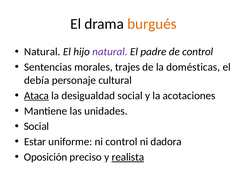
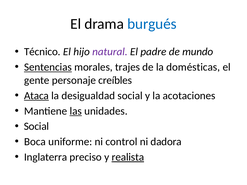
burgués colour: orange -> blue
Natural at (42, 52): Natural -> Técnico
de control: control -> mundo
Sentencias underline: none -> present
debía: debía -> gente
cultural: cultural -> creíbles
las underline: none -> present
Estar: Estar -> Boca
Oposición: Oposición -> Inglaterra
